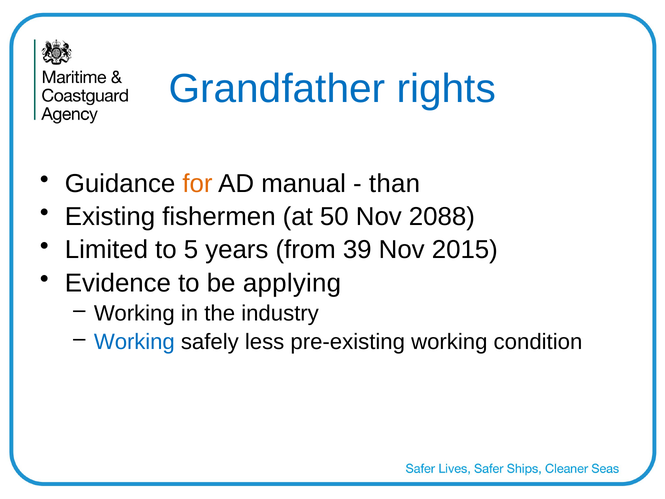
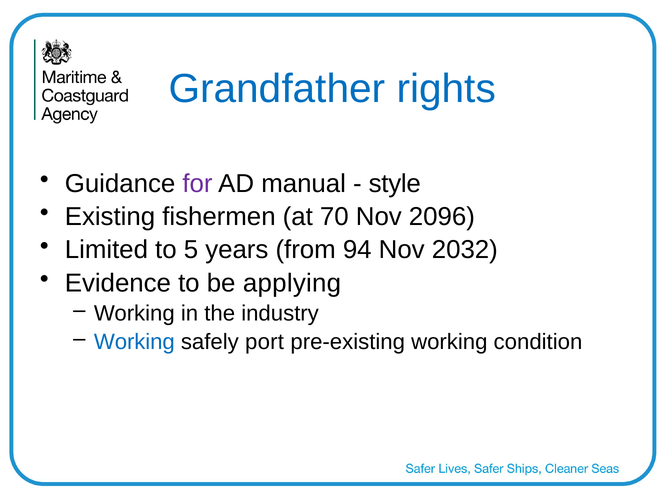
for colour: orange -> purple
than: than -> style
50: 50 -> 70
2088: 2088 -> 2096
39: 39 -> 94
2015: 2015 -> 2032
less: less -> port
